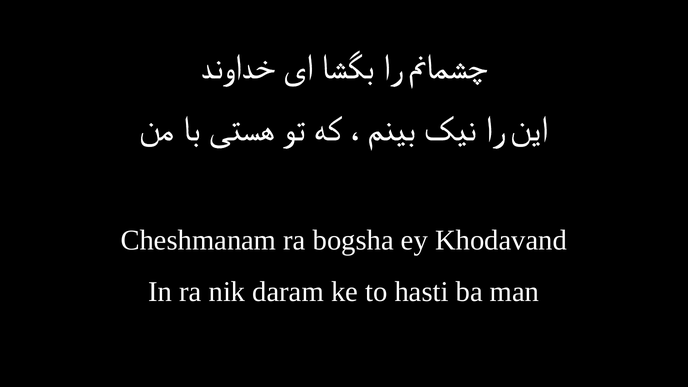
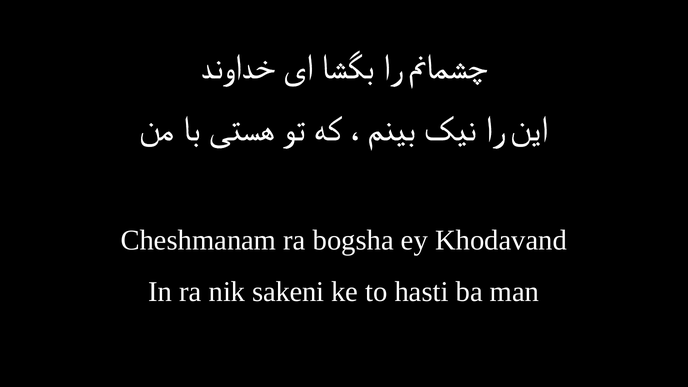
daram: daram -> sakeni
